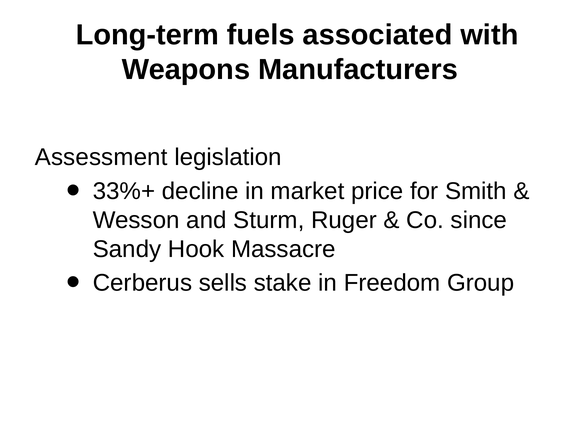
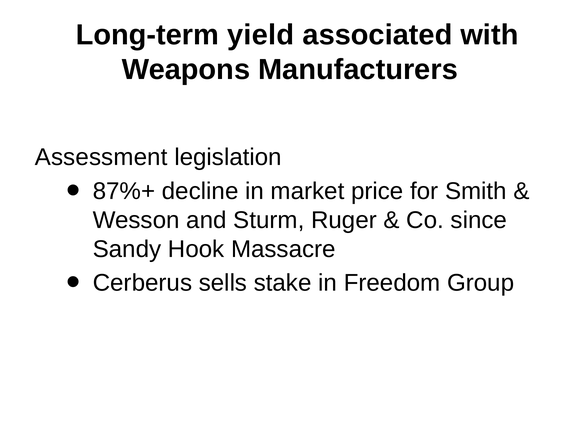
fuels: fuels -> yield
33%+: 33%+ -> 87%+
